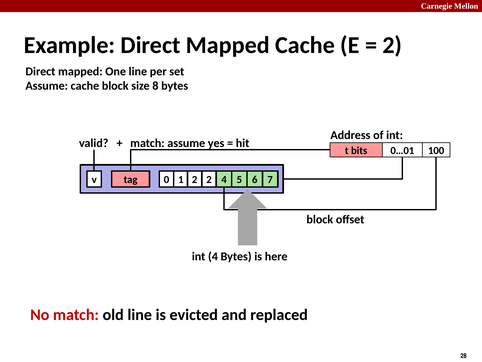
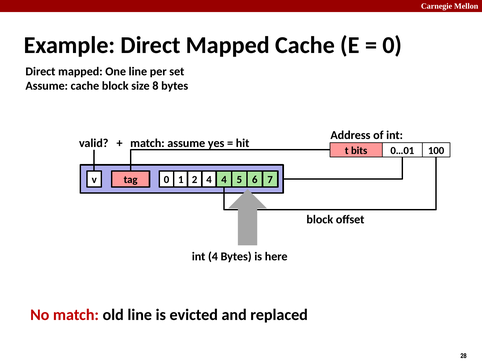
2 at (392, 45): 2 -> 0
v 2: 2 -> 4
